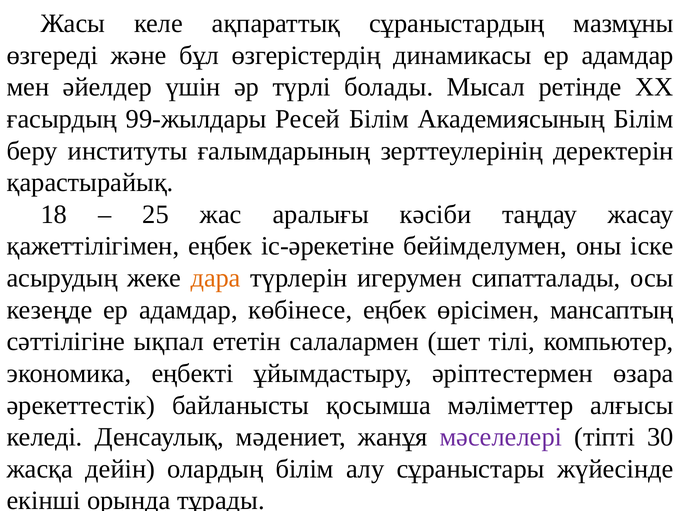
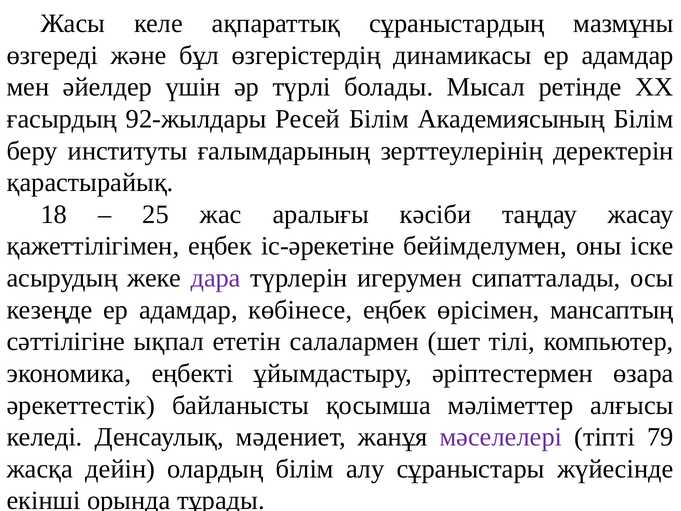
99-жылдары: 99-жылдары -> 92-жылдары
дара colour: orange -> purple
30: 30 -> 79
